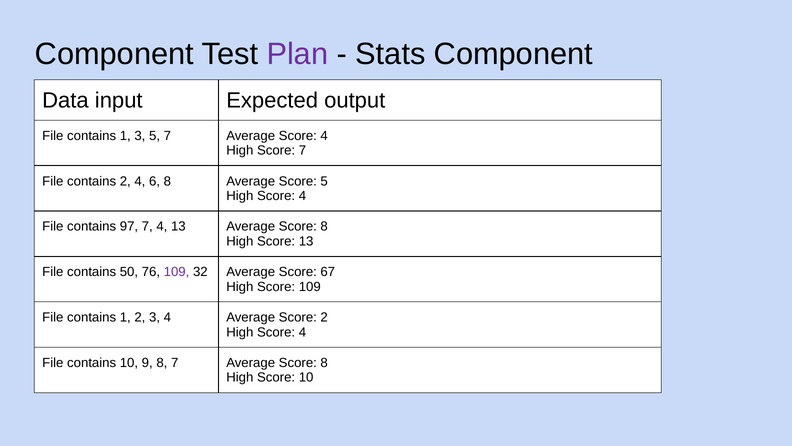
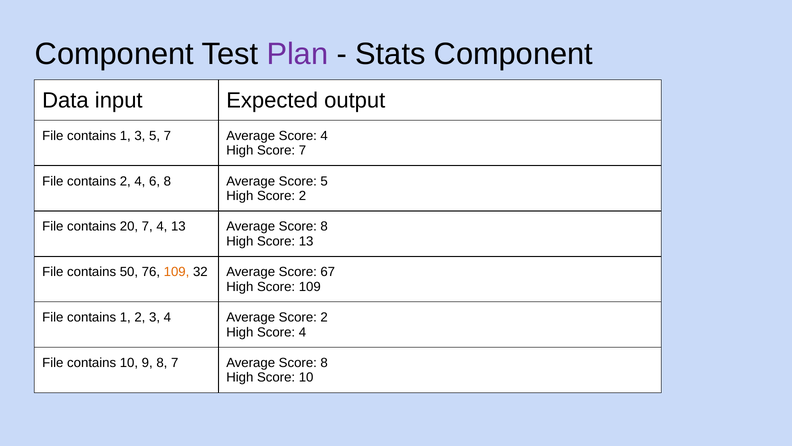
4 at (302, 196): 4 -> 2
97: 97 -> 20
109 at (177, 272) colour: purple -> orange
